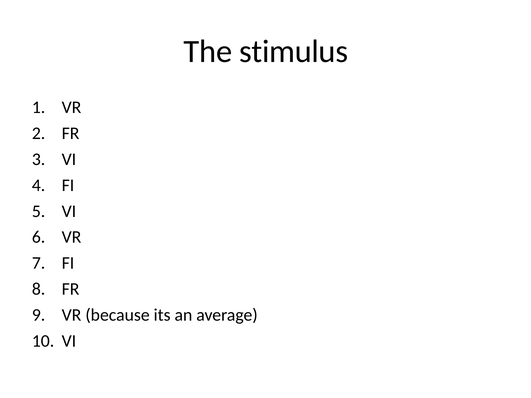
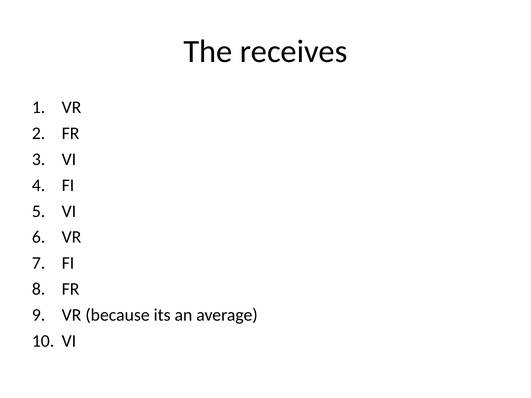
stimulus: stimulus -> receives
